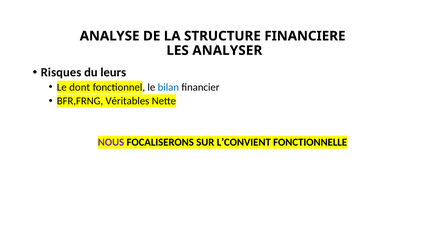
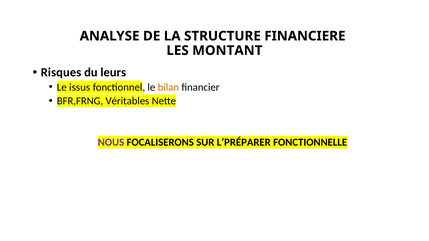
ANALYSER: ANALYSER -> MONTANT
dont: dont -> issus
bilan colour: blue -> orange
L’CONVIENT: L’CONVIENT -> L’PRÉPARER
